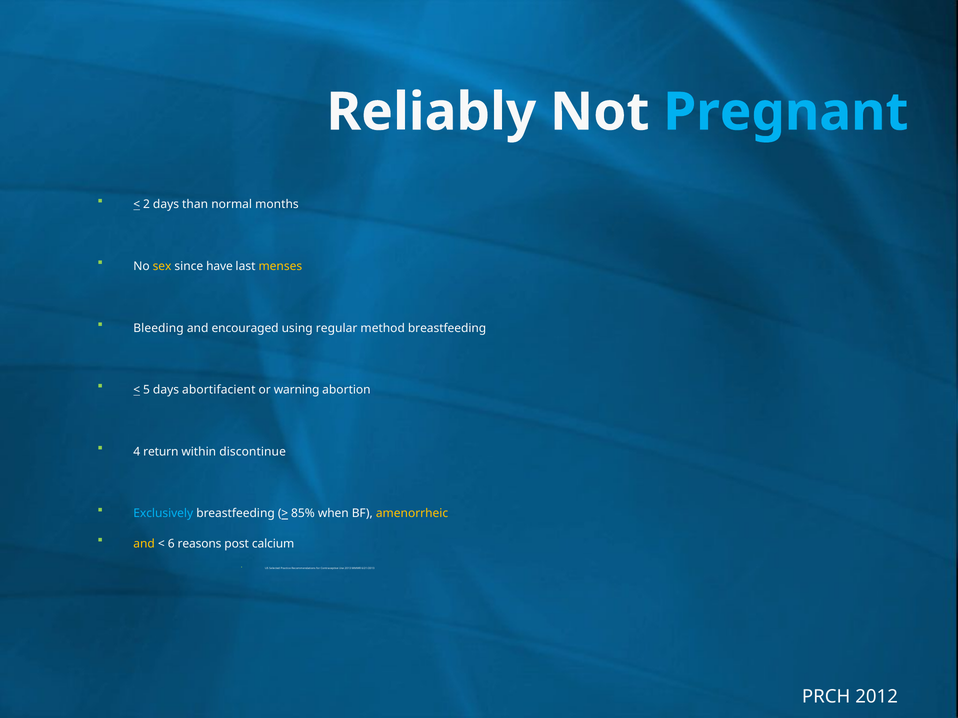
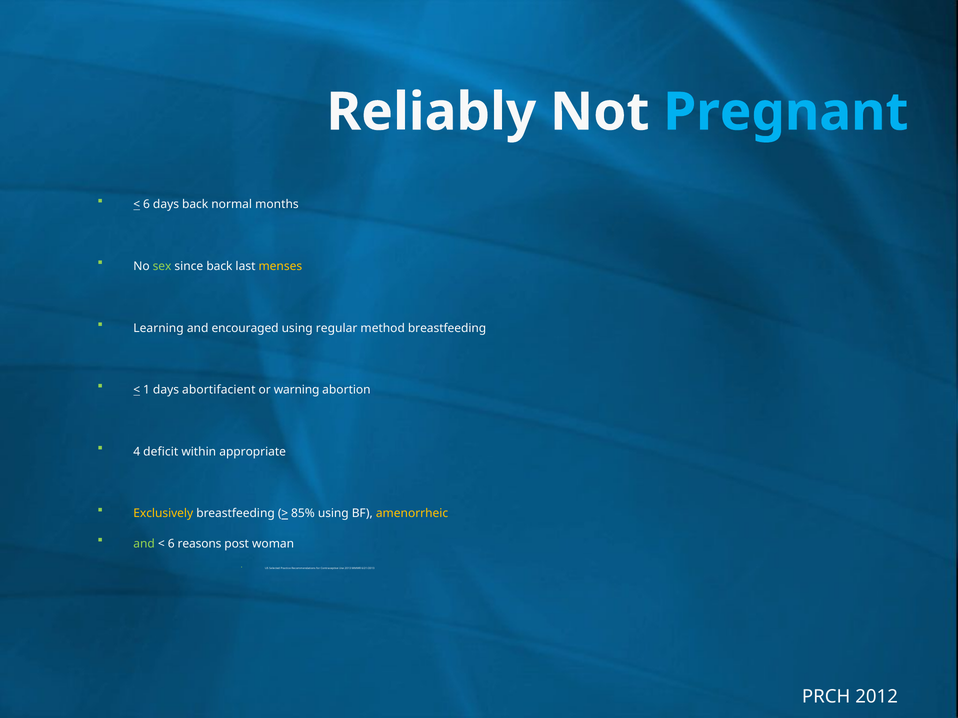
2 at (146, 205): 2 -> 6
days than: than -> back
sex colour: yellow -> light green
since have: have -> back
Bleeding: Bleeding -> Learning
5: 5 -> 1
return: return -> deficit
discontinue: discontinue -> appropriate
Exclusively colour: light blue -> yellow
85% when: when -> using
and at (144, 544) colour: yellow -> light green
calcium: calcium -> woman
